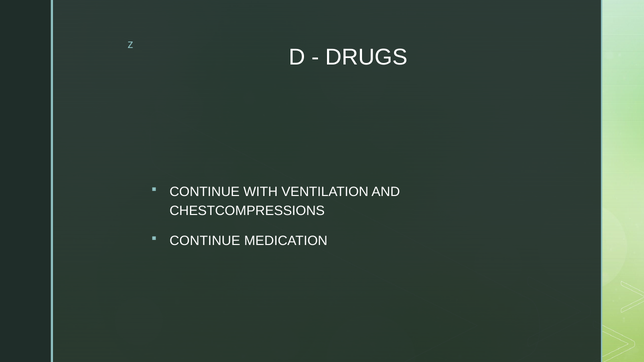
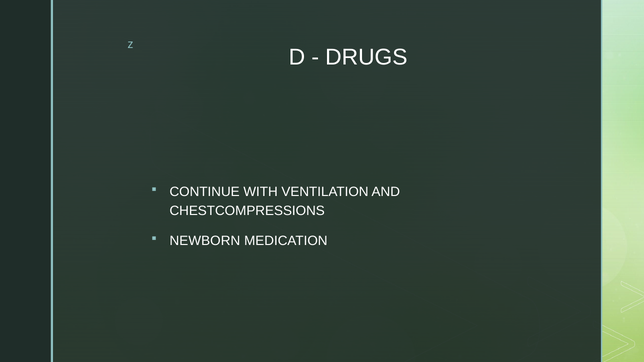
CONTINUE at (205, 241): CONTINUE -> NEWBORN
